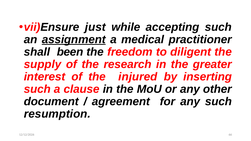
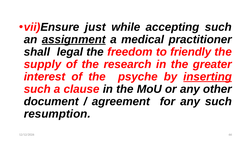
been: been -> legal
diligent: diligent -> friendly
injured: injured -> psyche
inserting underline: none -> present
